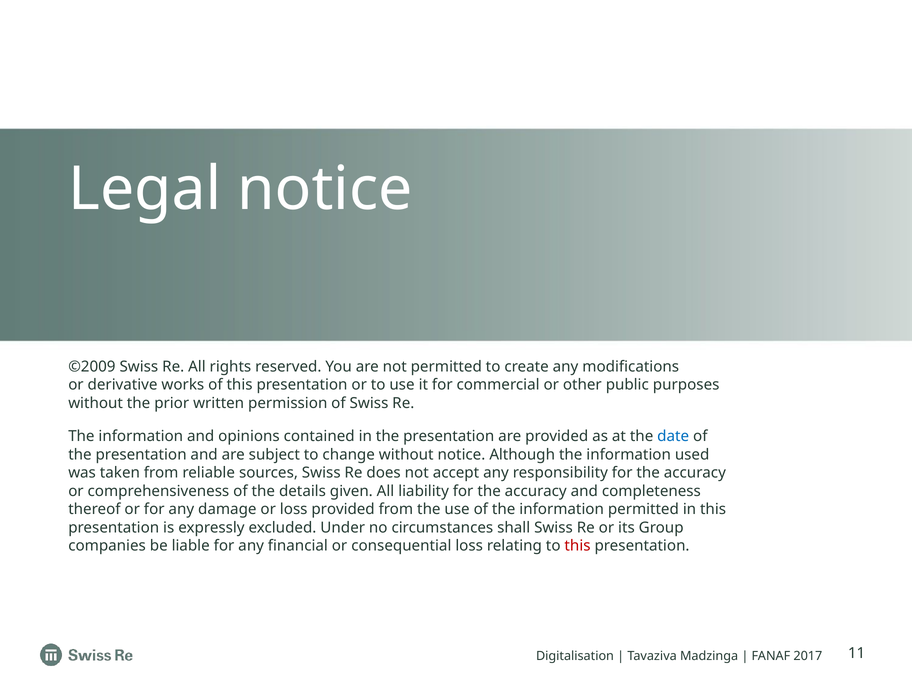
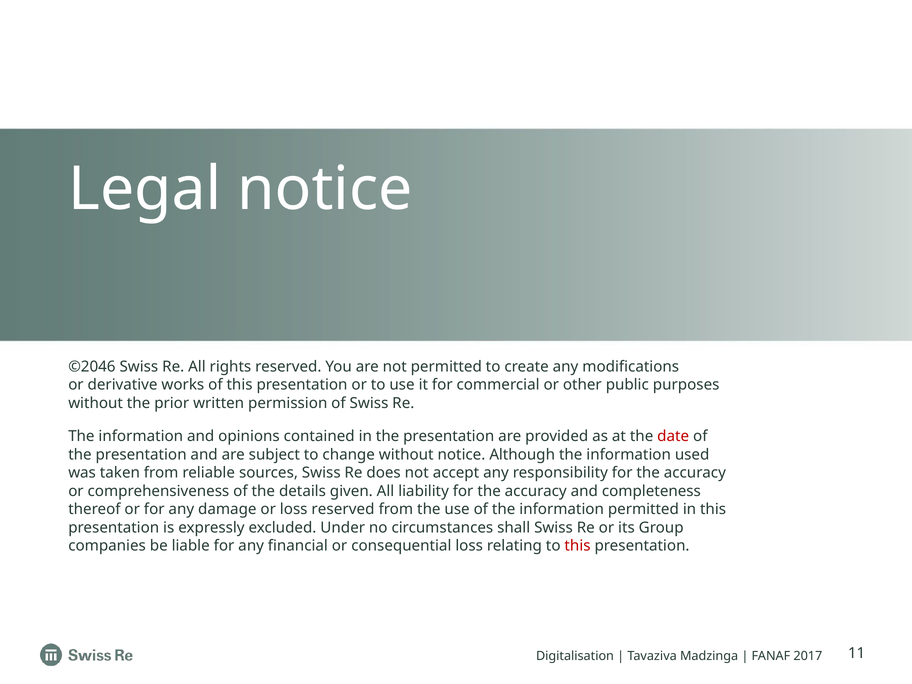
©2009: ©2009 -> ©2046
date colour: blue -> red
loss provided: provided -> reserved
